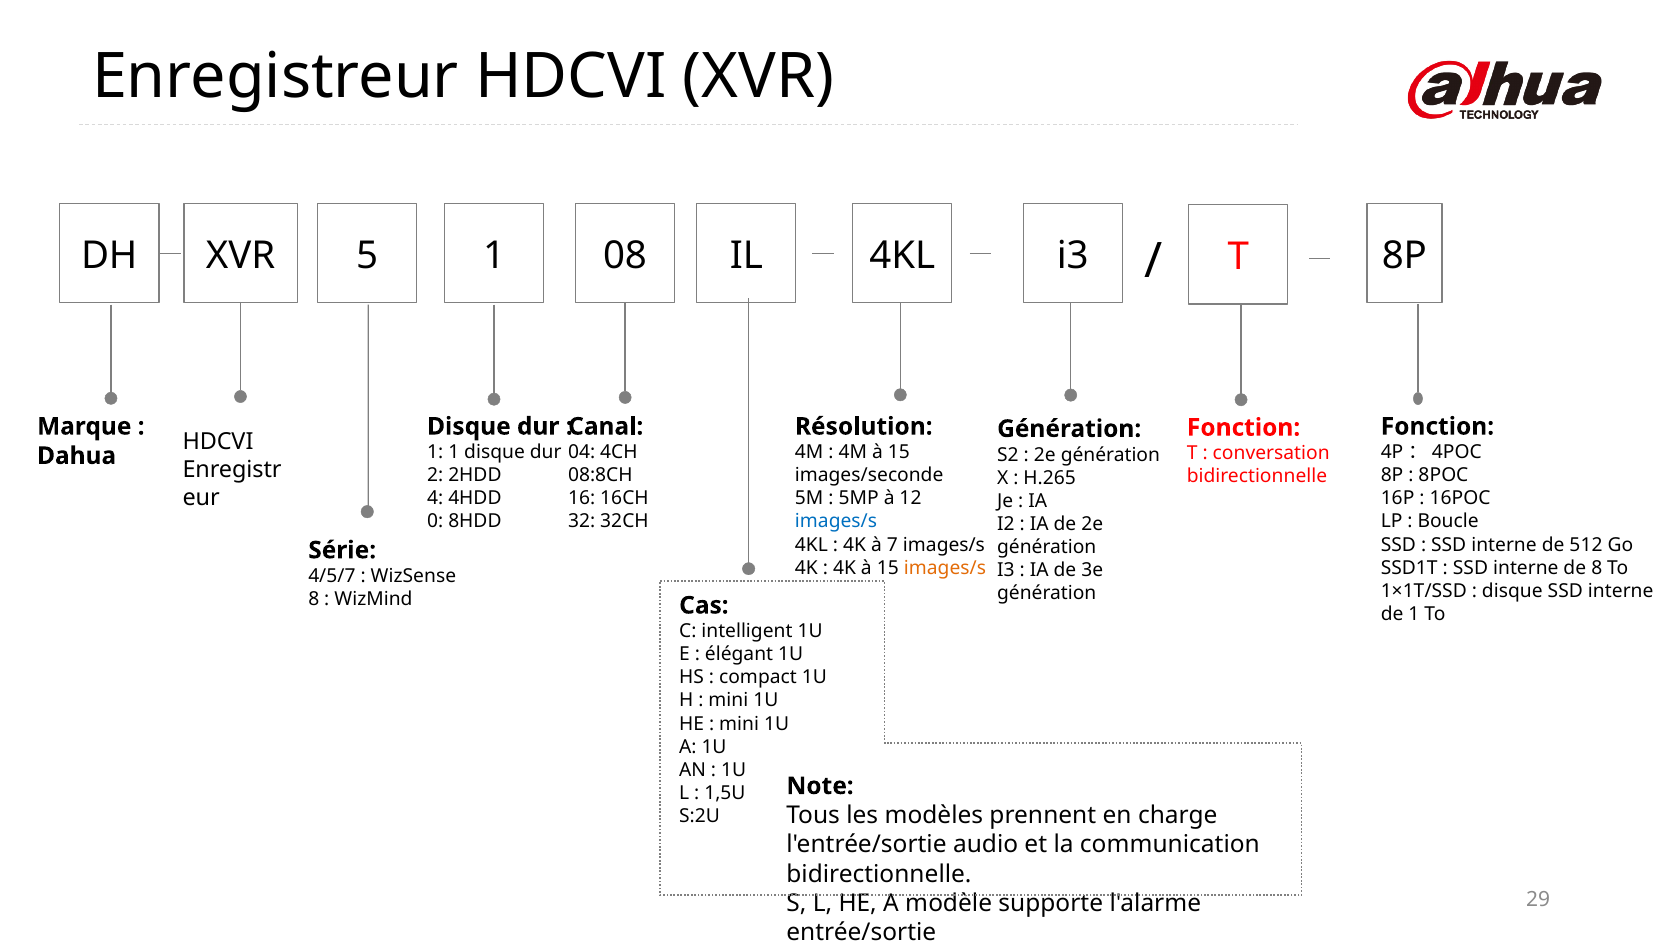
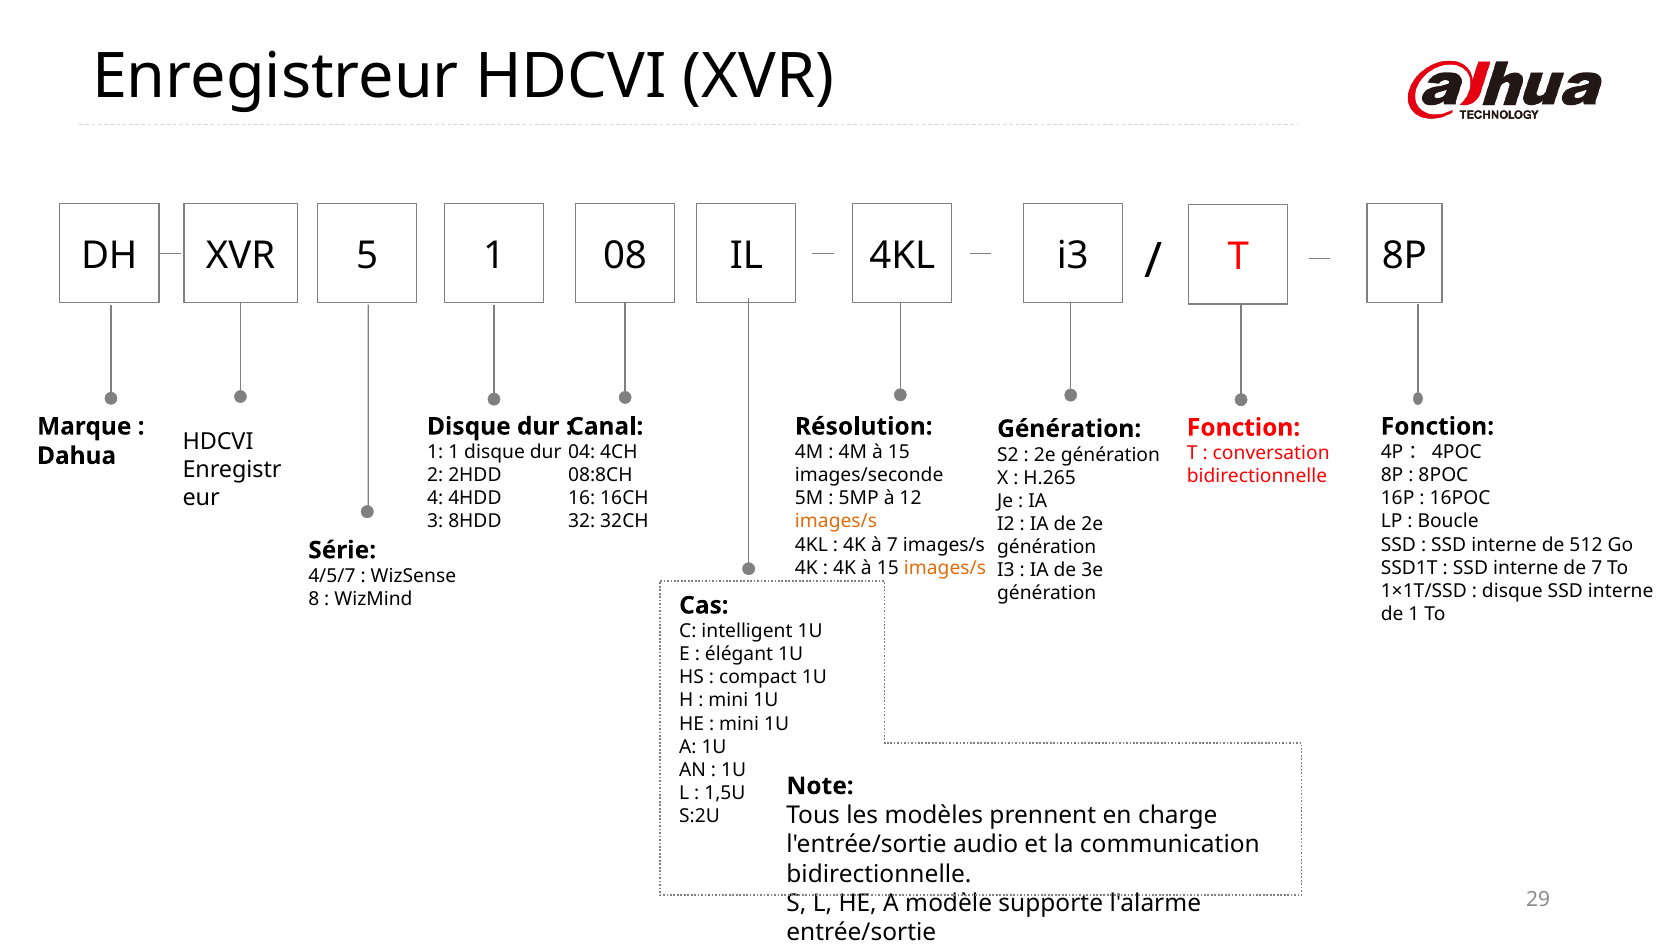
0: 0 -> 3
images/s at (836, 522) colour: blue -> orange
de 8: 8 -> 7
